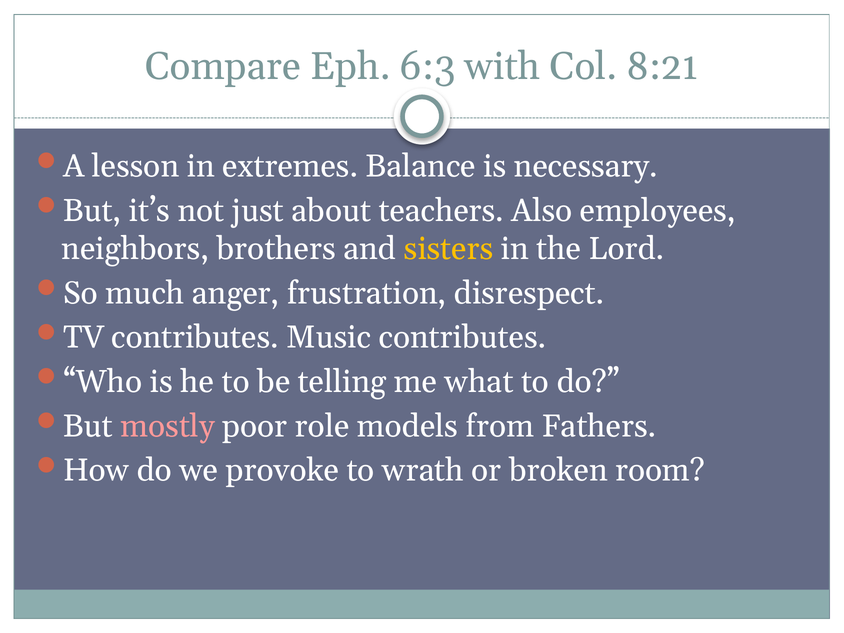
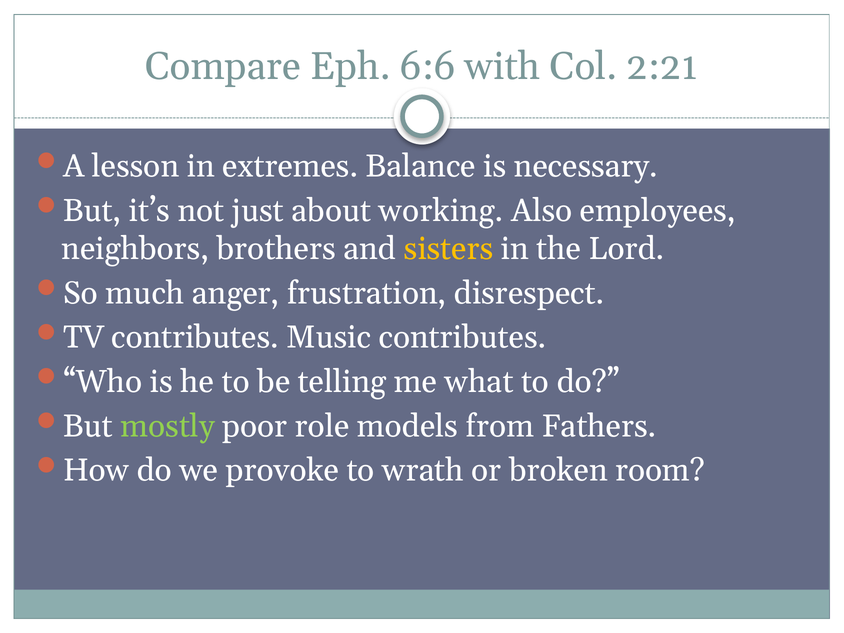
6:3: 6:3 -> 6:6
8:21: 8:21 -> 2:21
teachers: teachers -> working
mostly colour: pink -> light green
